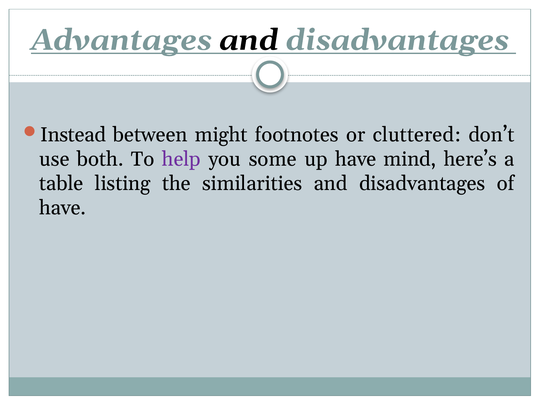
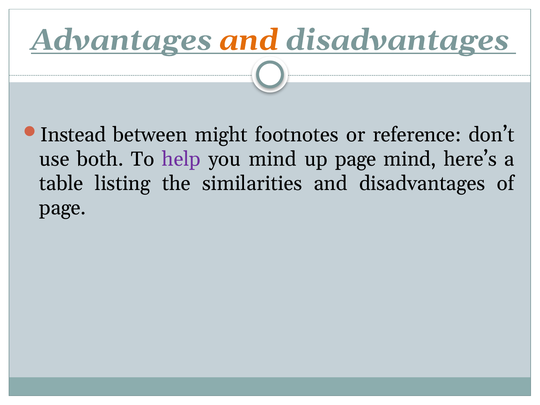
and at (249, 40) colour: black -> orange
cluttered: cluttered -> reference
you some: some -> mind
up have: have -> page
have at (63, 208): have -> page
